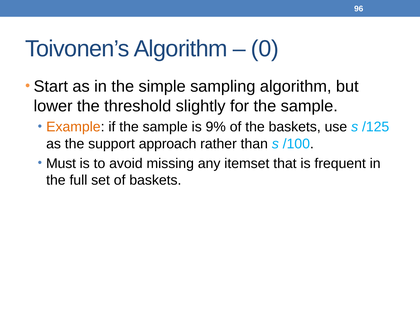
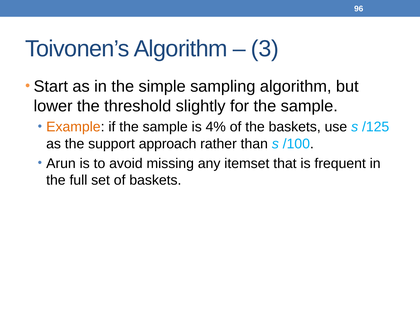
0: 0 -> 3
9%: 9% -> 4%
Must: Must -> Arun
